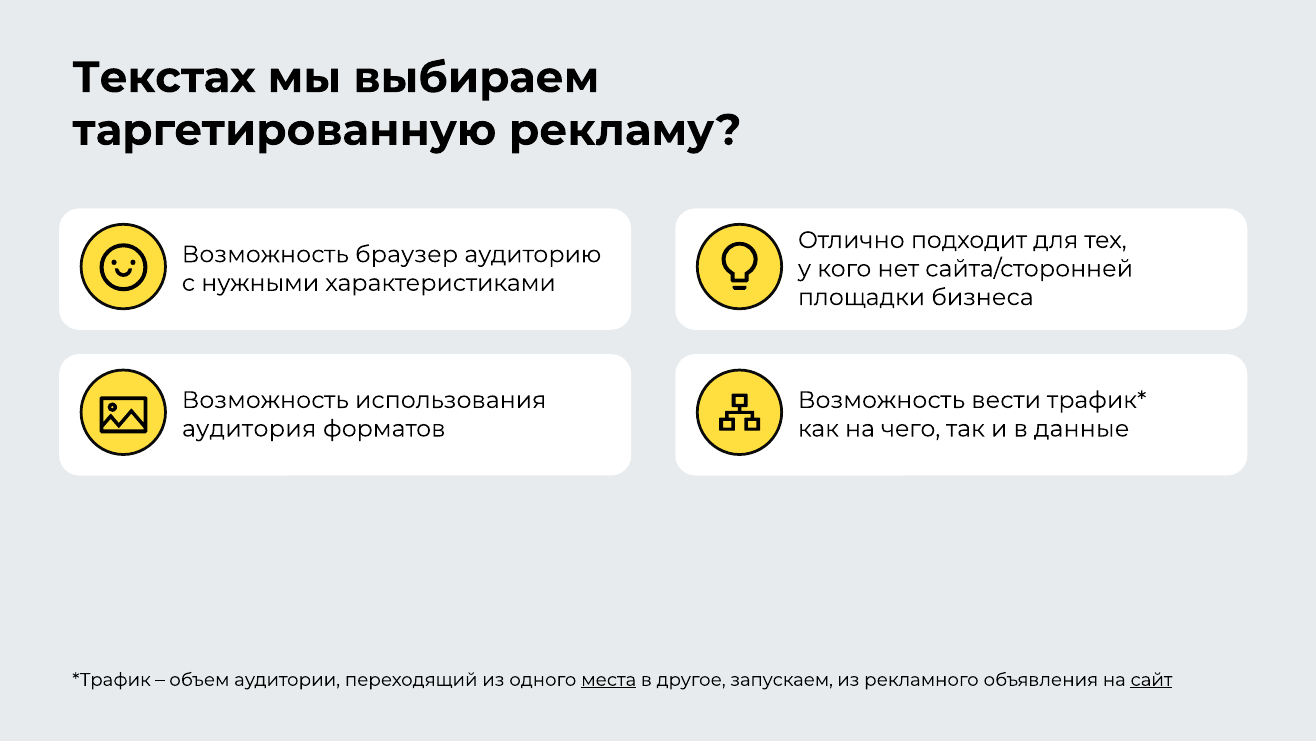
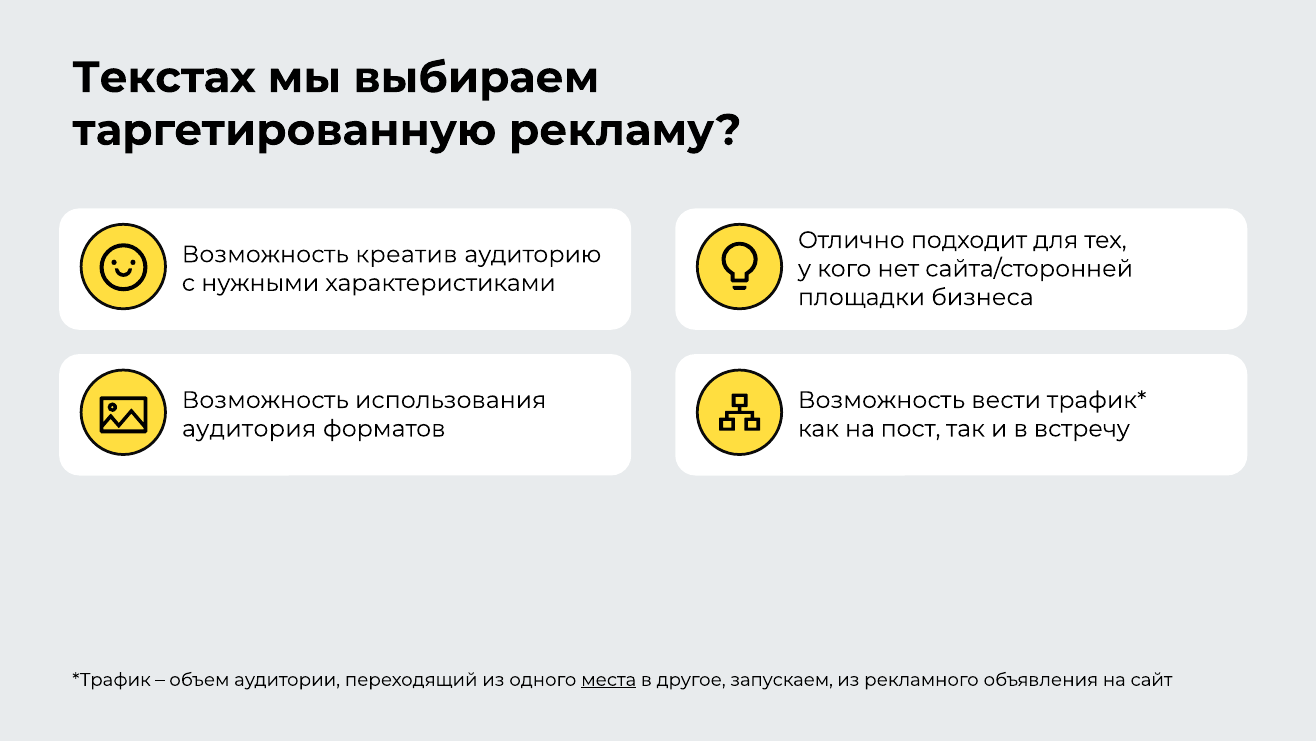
браузер: браузер -> креатив
чего: чего -> пост
данные: данные -> встречу
сайт underline: present -> none
